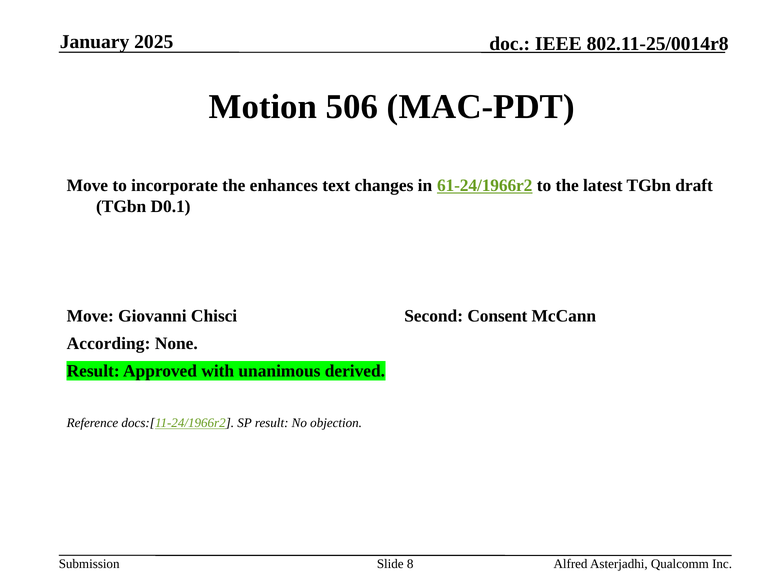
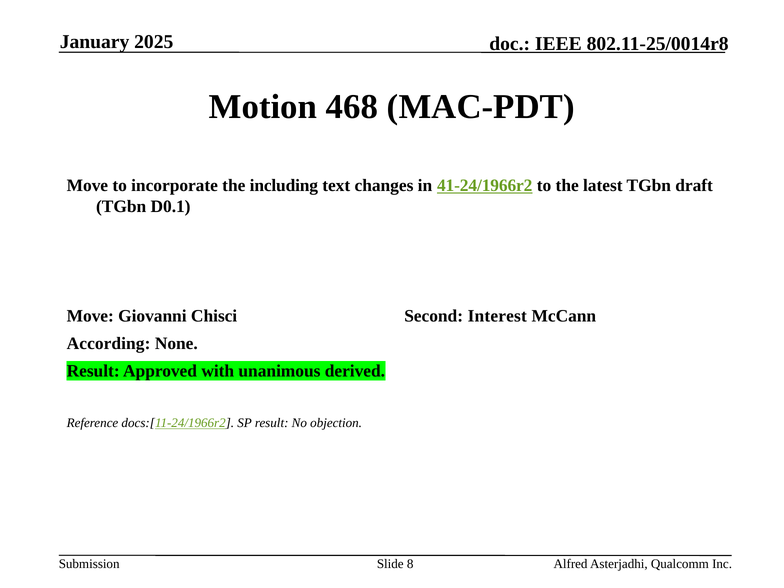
506: 506 -> 468
enhances: enhances -> including
61-24/1966r2: 61-24/1966r2 -> 41-24/1966r2
Consent: Consent -> Interest
